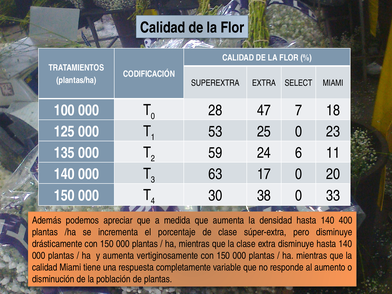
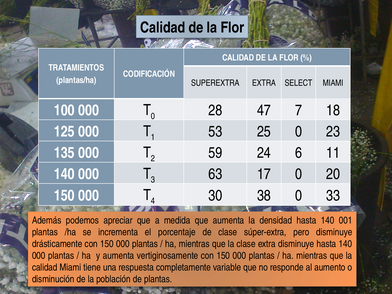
400: 400 -> 001
